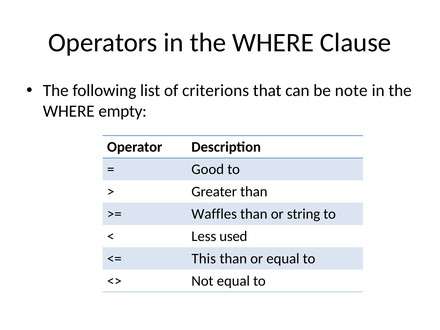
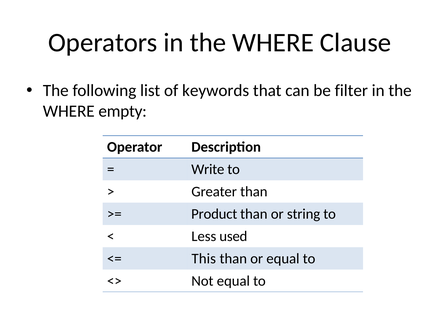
criterions: criterions -> keywords
note: note -> filter
Good: Good -> Write
Waffles: Waffles -> Product
